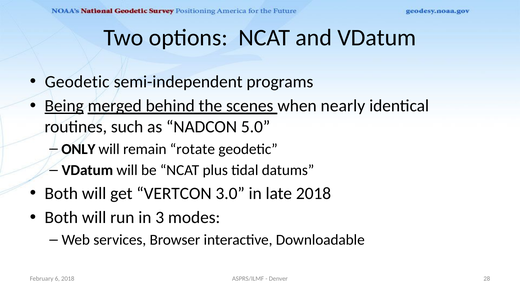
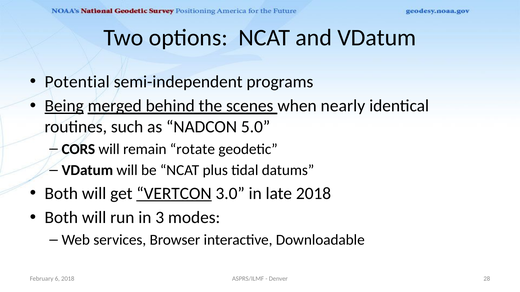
Geodetic at (77, 82): Geodetic -> Potential
ONLY: ONLY -> CORS
VERTCON underline: none -> present
